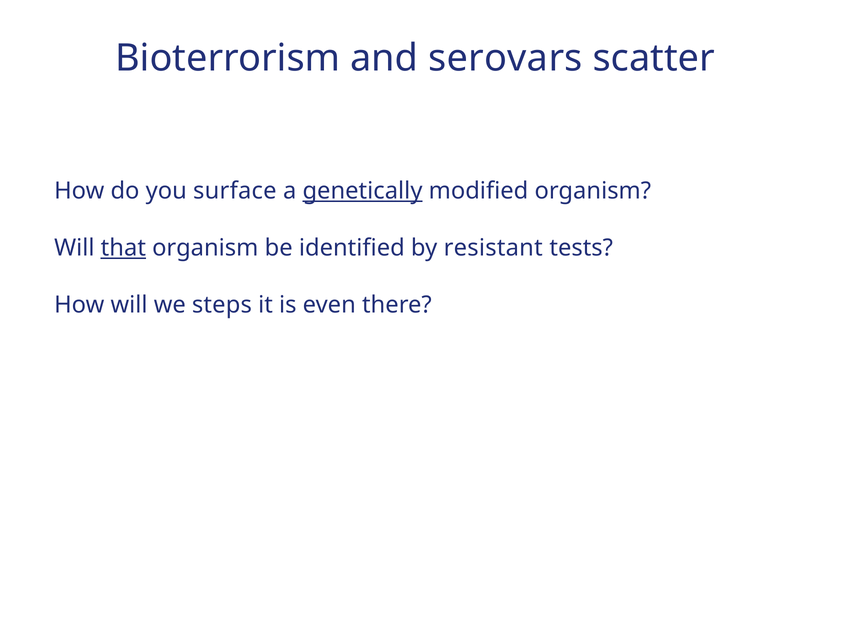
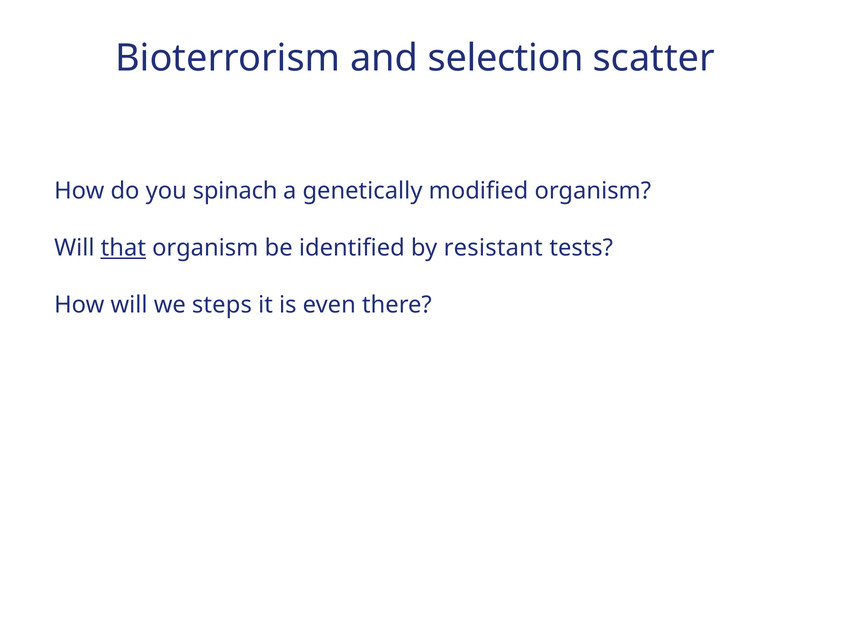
serovars: serovars -> selection
surface: surface -> spinach
genetically underline: present -> none
